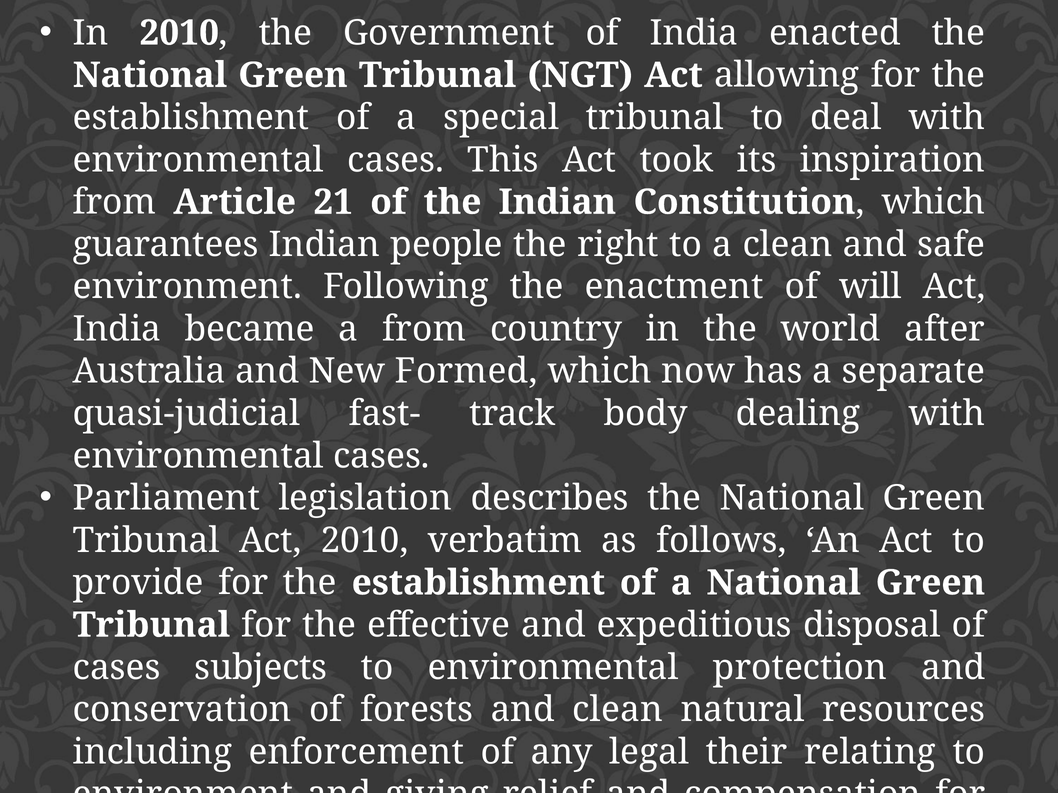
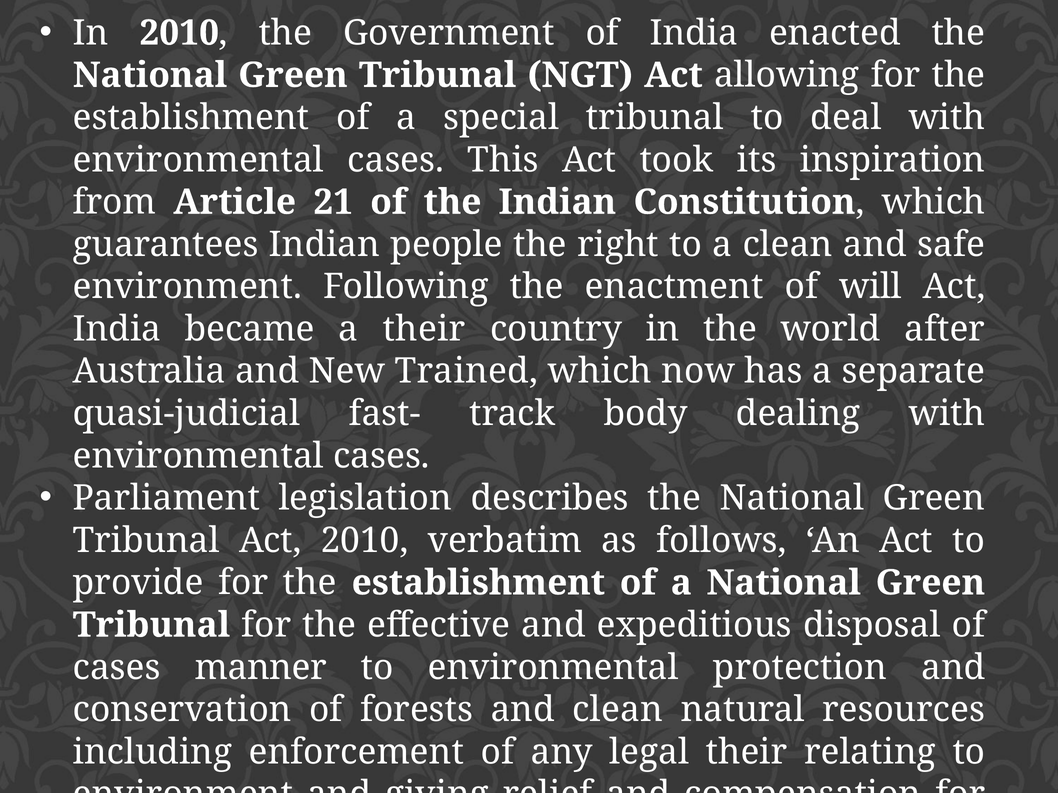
a from: from -> their
Formed: Formed -> Trained
subjects: subjects -> manner
